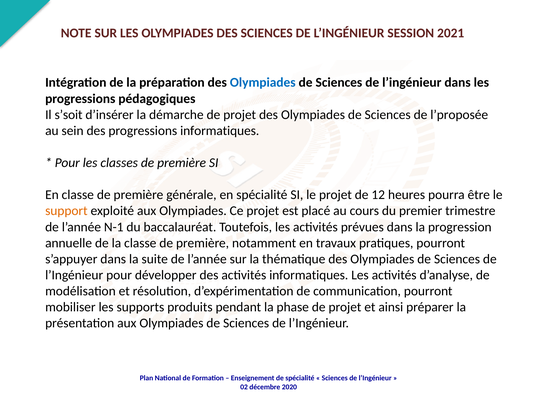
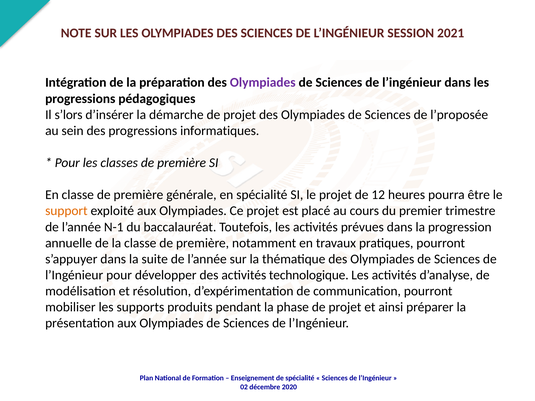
Olympiades at (263, 83) colour: blue -> purple
s’soit: s’soit -> s’lors
activités informatiques: informatiques -> technologique
